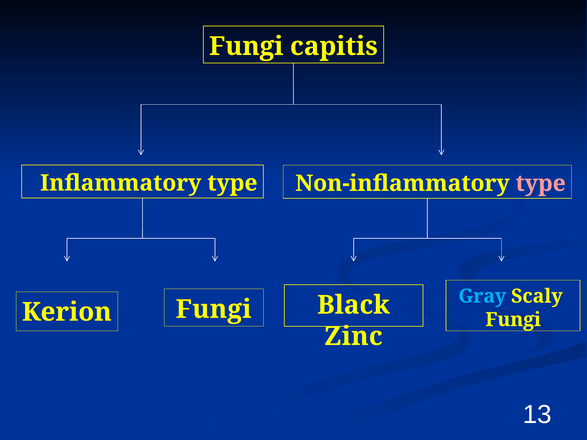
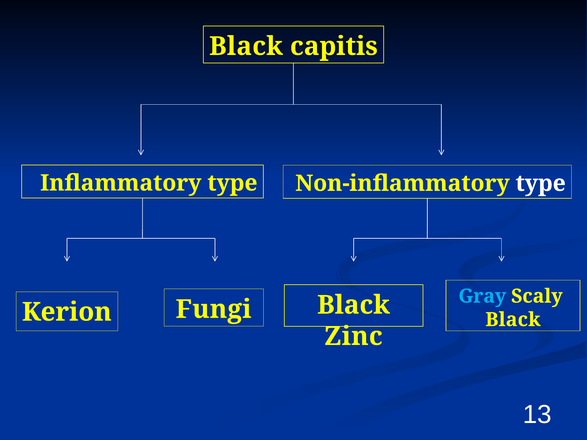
Fungi at (246, 46): Fungi -> Black
type at (541, 183) colour: pink -> white
Fungi at (513, 320): Fungi -> Black
